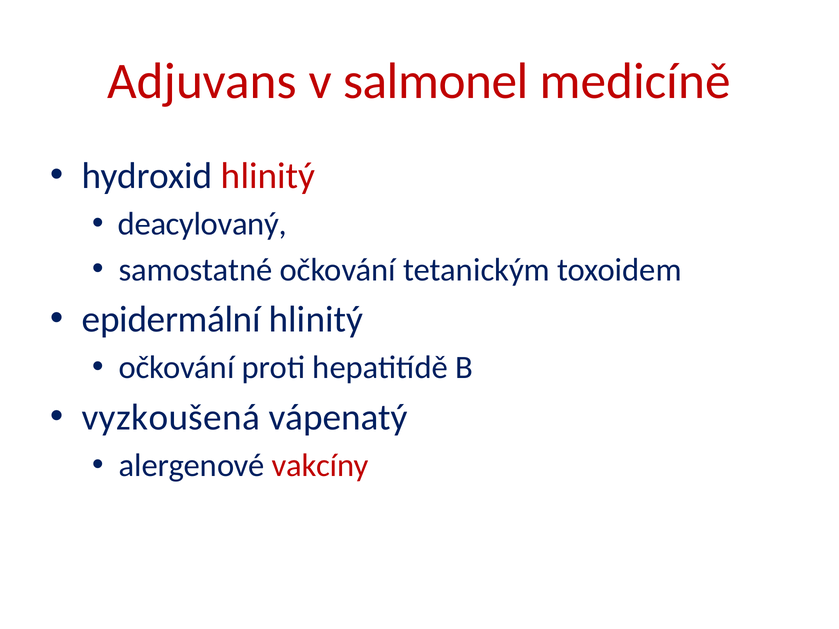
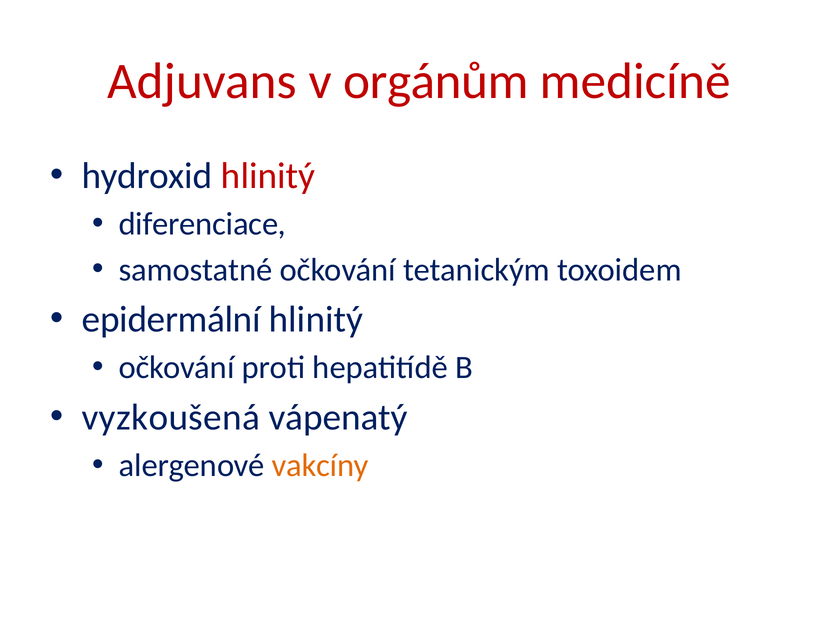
salmonel: salmonel -> orgánům
deacylovaný: deacylovaný -> diferenciace
vakcíny colour: red -> orange
